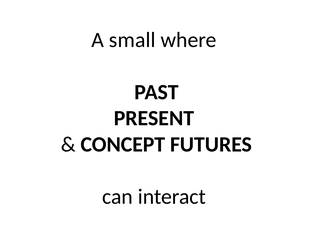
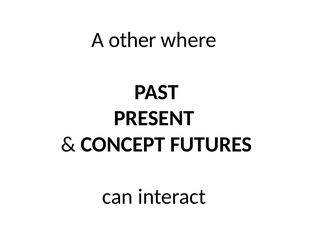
small: small -> other
